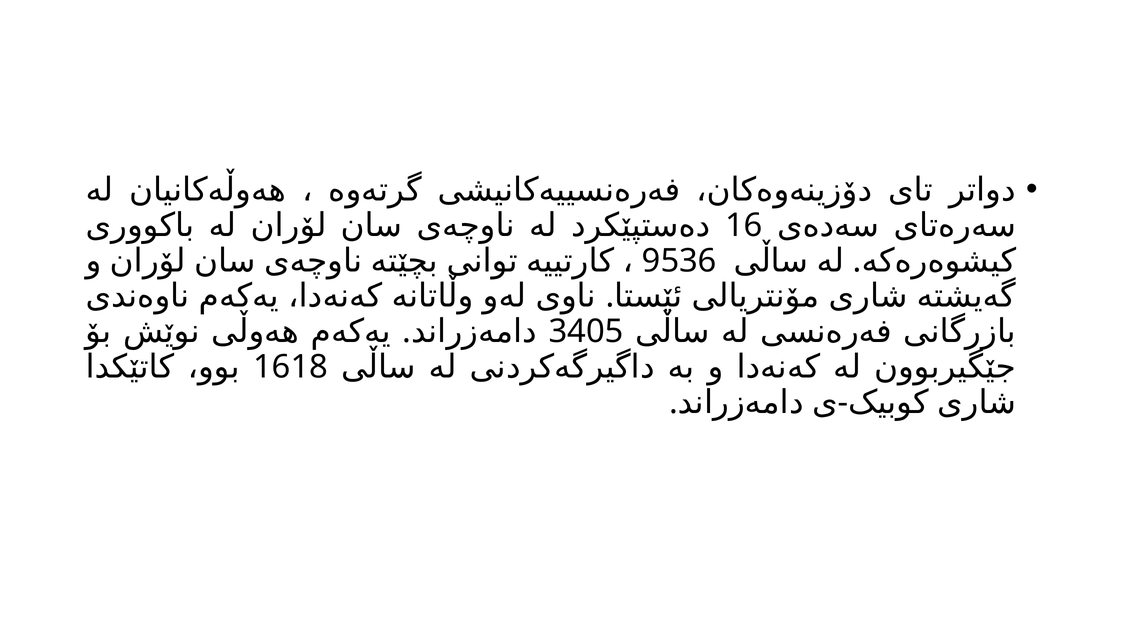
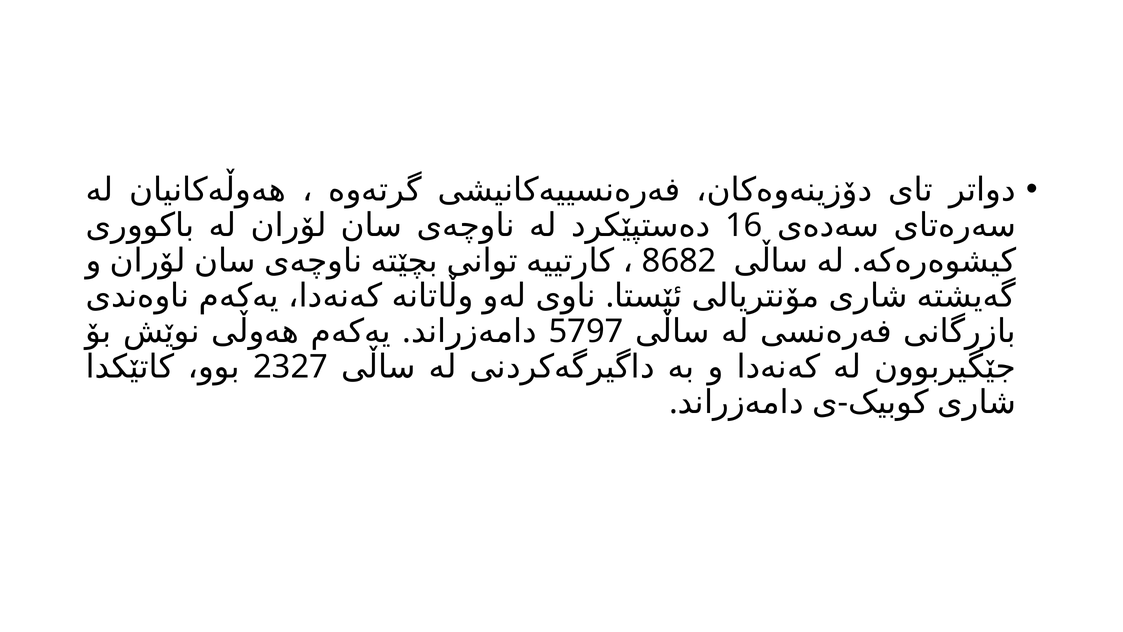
9536: 9536 -> 8682
3405: 3405 -> 5797
1618: 1618 -> 2327
